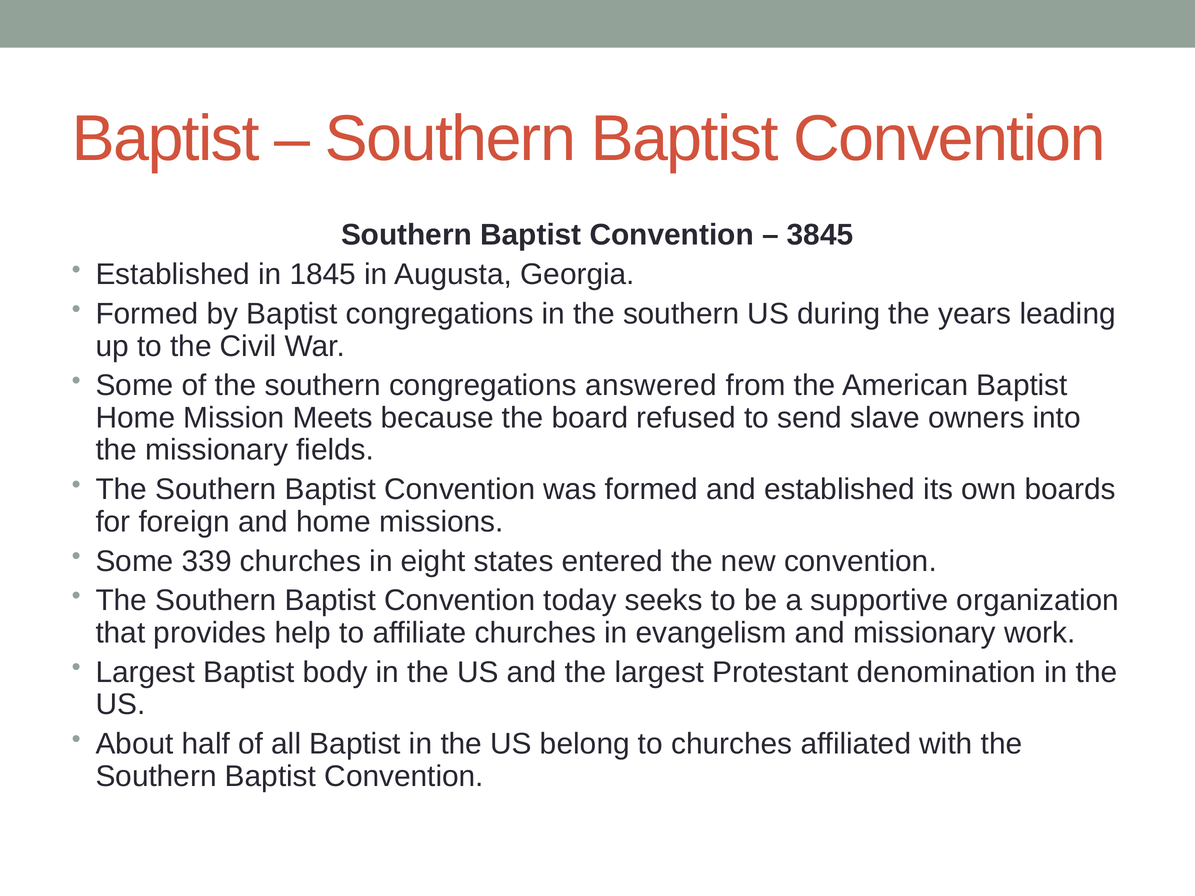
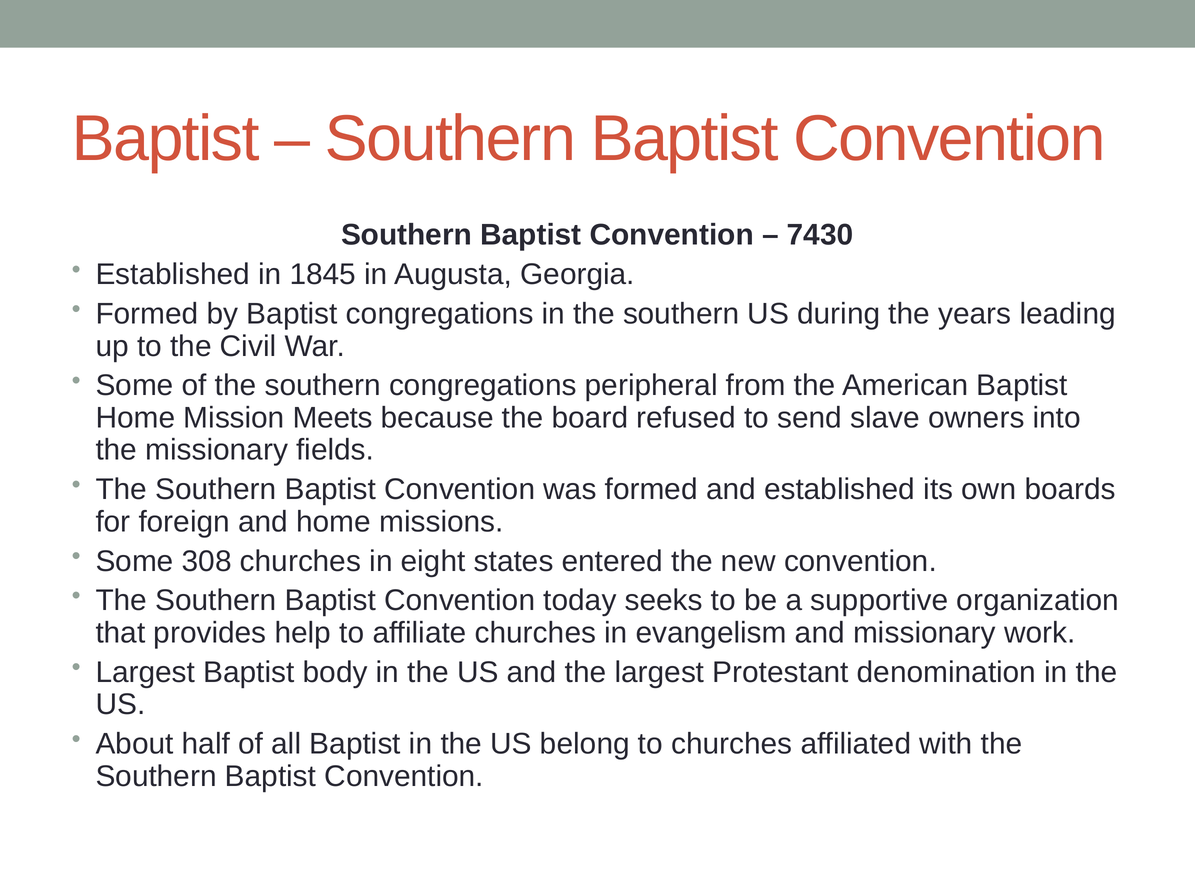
3845: 3845 -> 7430
answered: answered -> peripheral
339: 339 -> 308
